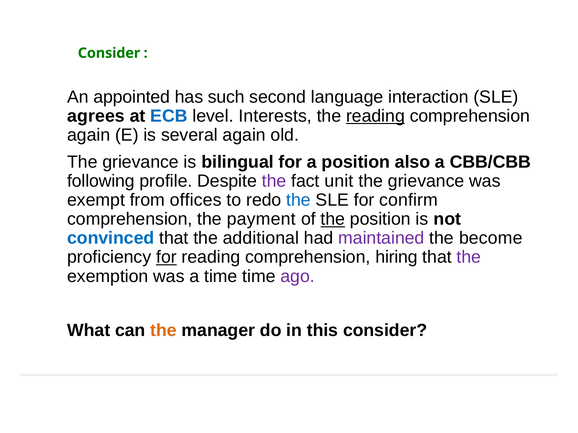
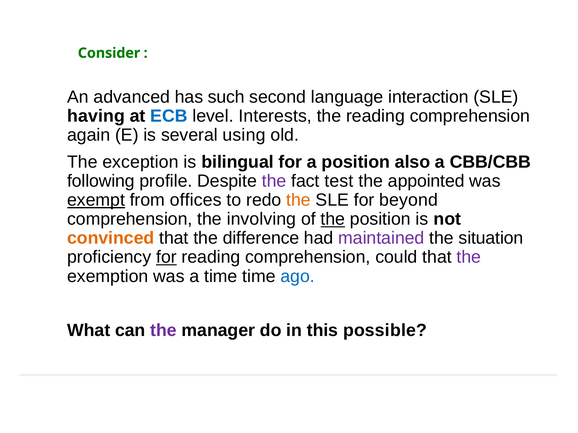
appointed: appointed -> advanced
agrees: agrees -> having
reading at (375, 116) underline: present -> none
several again: again -> using
grievance at (141, 162): grievance -> exception
unit: unit -> test
grievance at (426, 181): grievance -> appointed
exempt underline: none -> present
the at (299, 200) colour: blue -> orange
confirm: confirm -> beyond
payment: payment -> involving
convinced colour: blue -> orange
additional: additional -> difference
become: become -> situation
hiring: hiring -> could
ago colour: purple -> blue
the at (164, 331) colour: orange -> purple
this consider: consider -> possible
